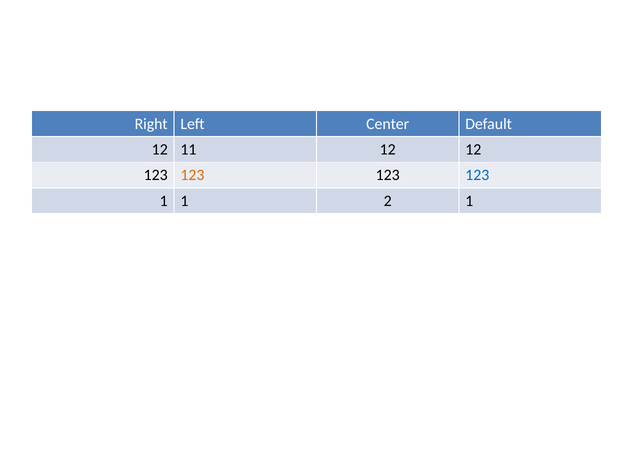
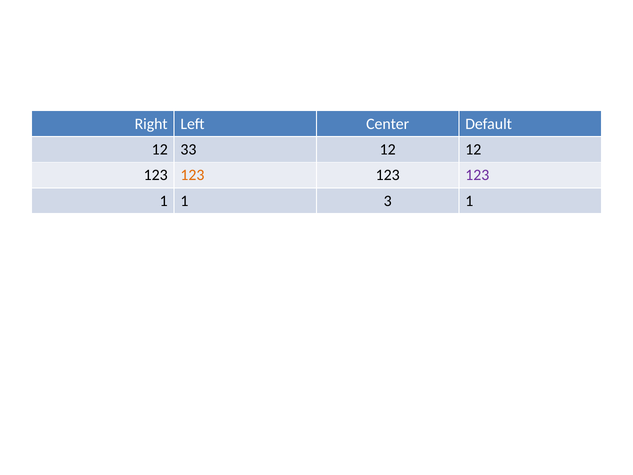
11: 11 -> 33
123 at (477, 175) colour: blue -> purple
2: 2 -> 3
